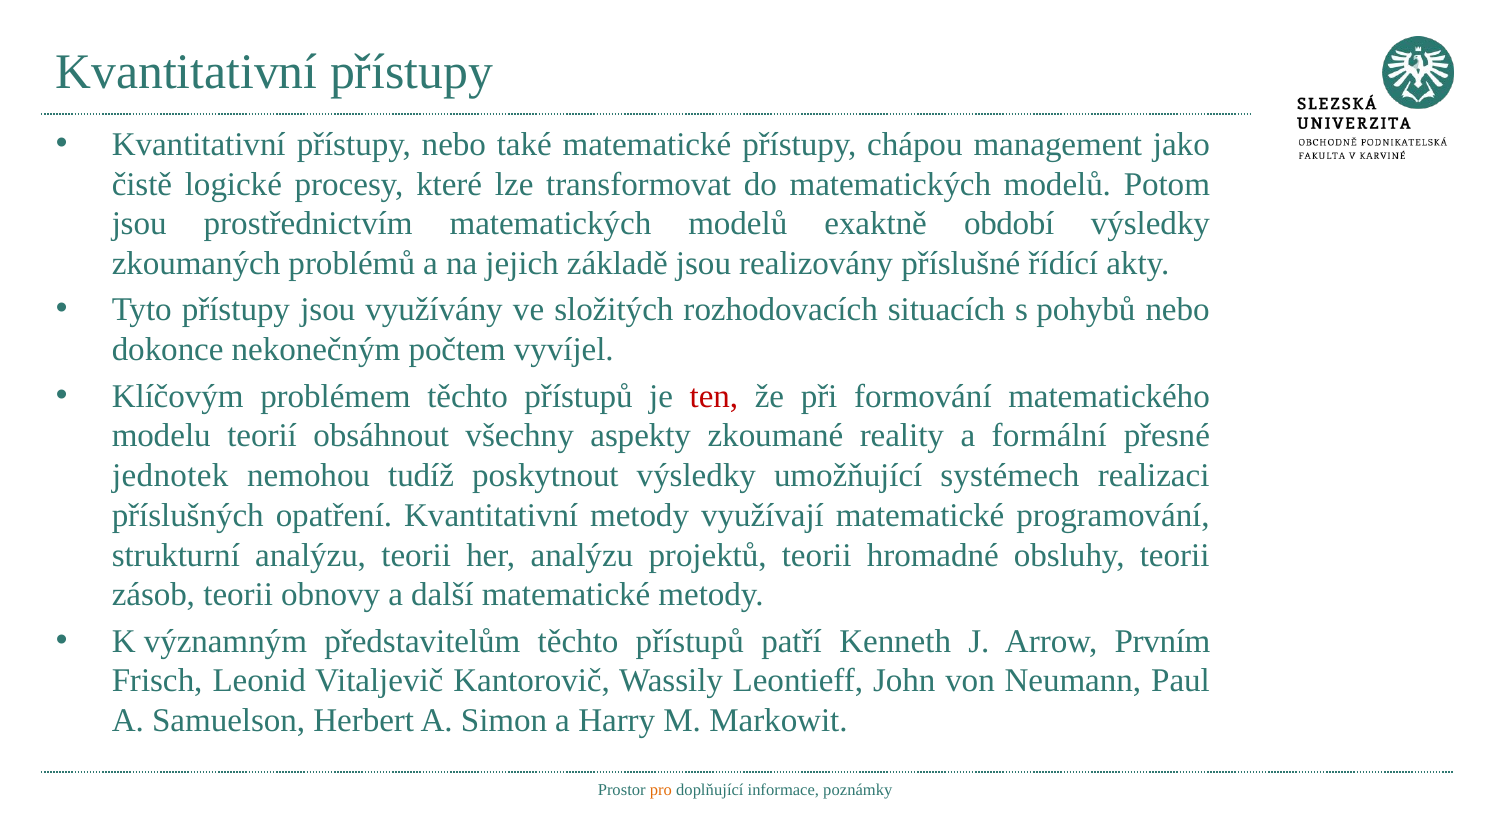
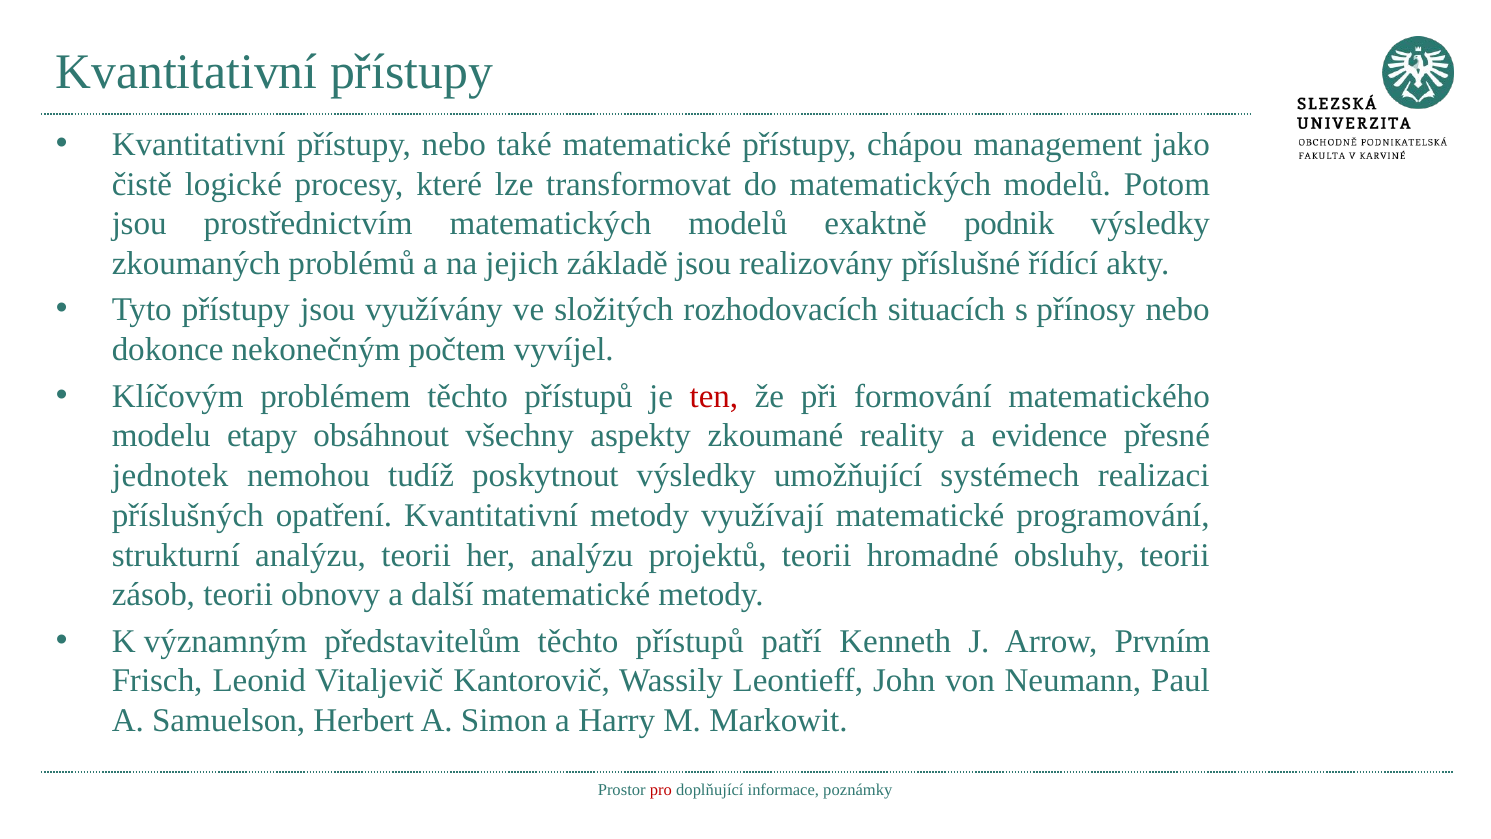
období: období -> podnik
pohybů: pohybů -> přínosy
teorií: teorií -> etapy
formální: formální -> evidence
pro colour: orange -> red
